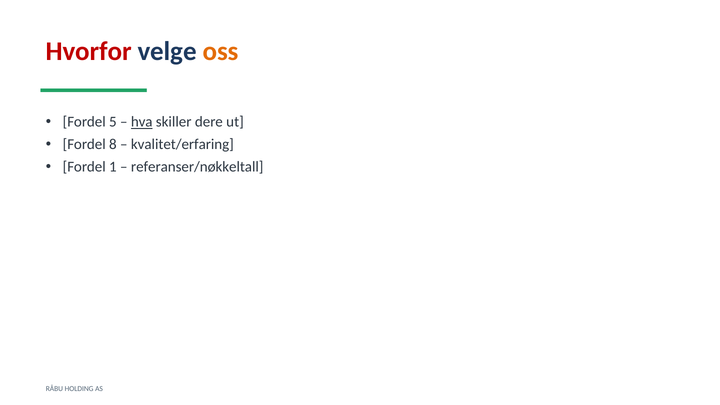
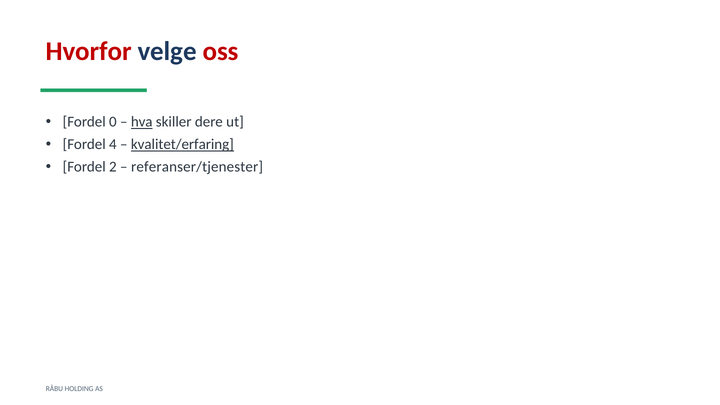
oss colour: orange -> red
5: 5 -> 0
8: 8 -> 4
kvalitet/erfaring underline: none -> present
1: 1 -> 2
referanser/nøkkeltall: referanser/nøkkeltall -> referanser/tjenester
